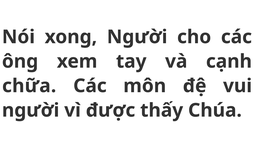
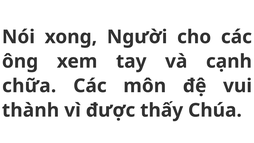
người at (31, 110): người -> thành
